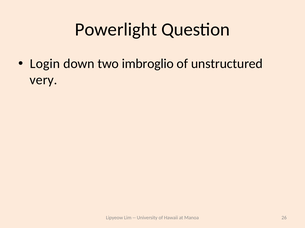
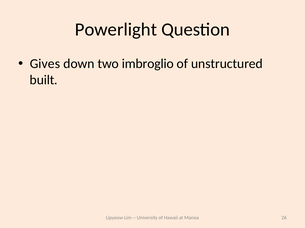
Login: Login -> Gives
very: very -> built
